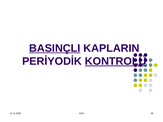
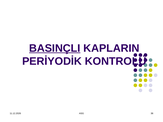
KONTROLÜ underline: present -> none
